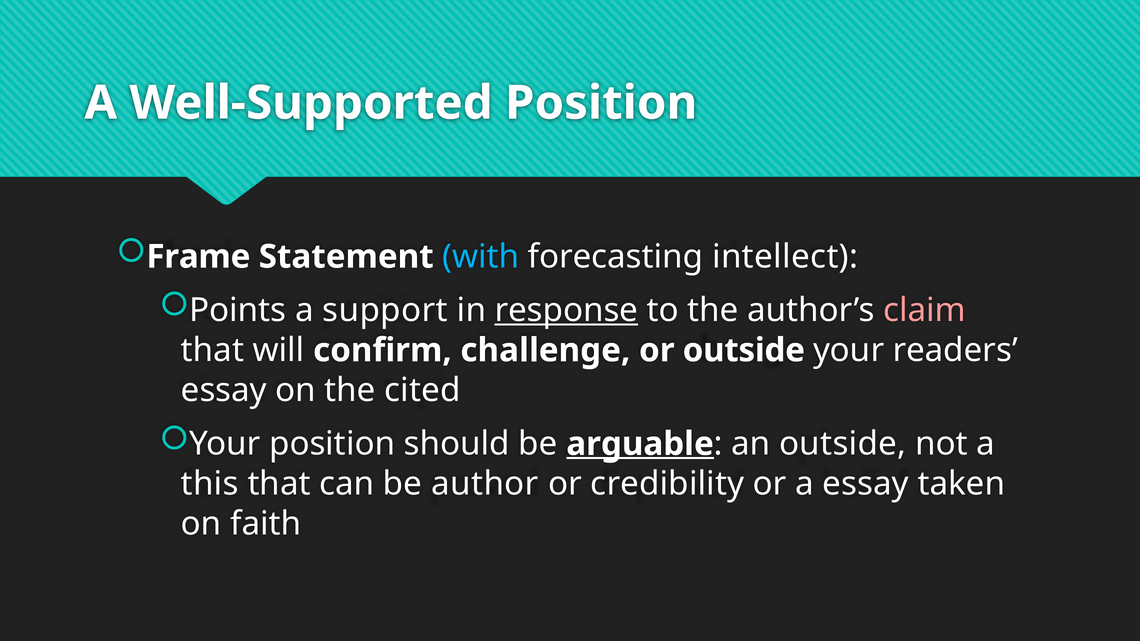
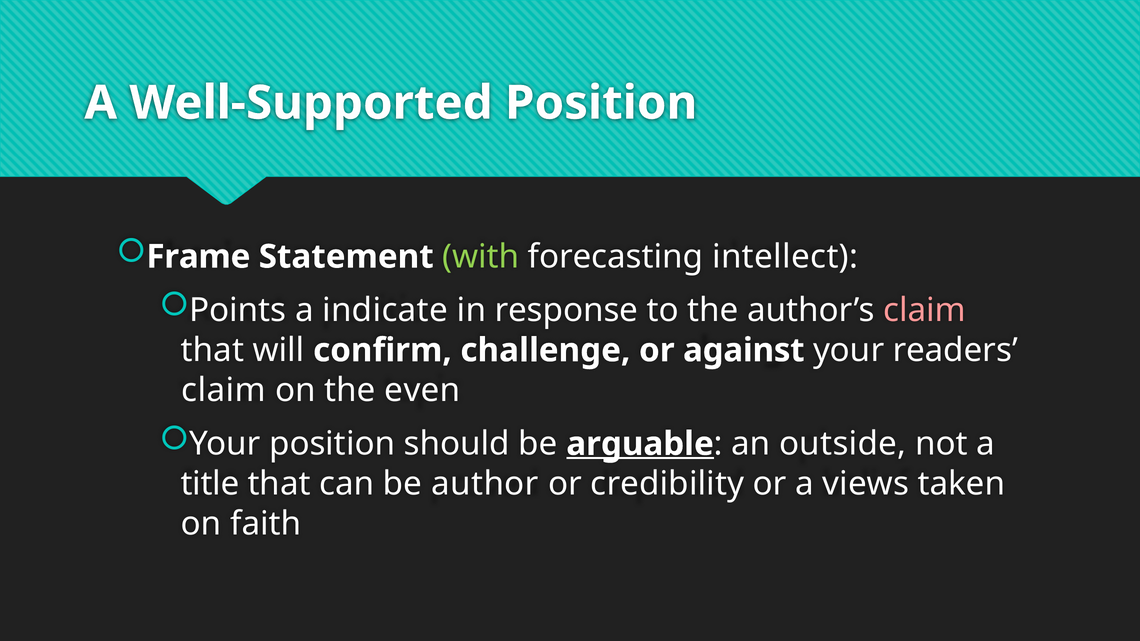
with colour: light blue -> light green
support: support -> indicate
response underline: present -> none
or outside: outside -> against
essay at (224, 390): essay -> claim
cited: cited -> even
this: this -> title
a essay: essay -> views
